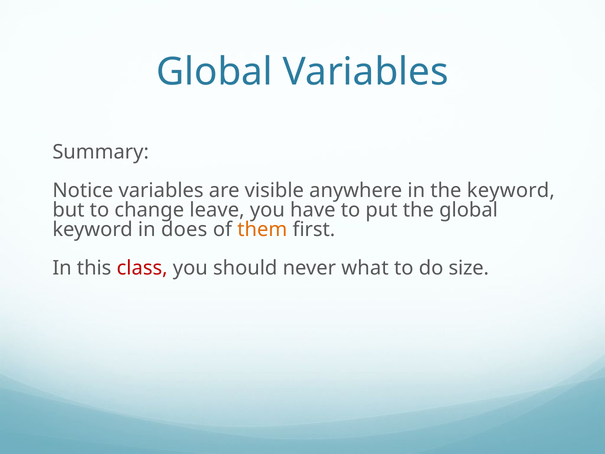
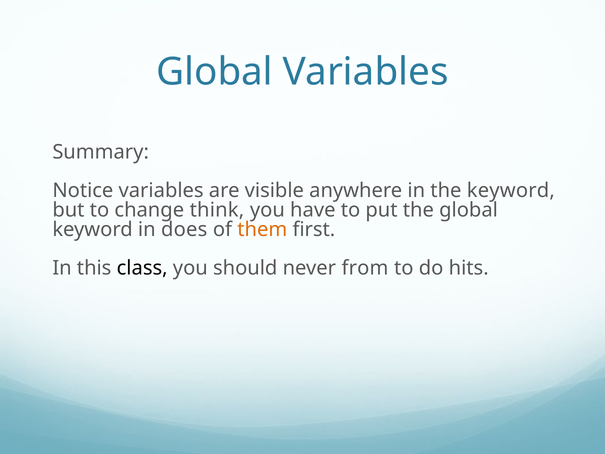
leave: leave -> think
class colour: red -> black
what: what -> from
size: size -> hits
